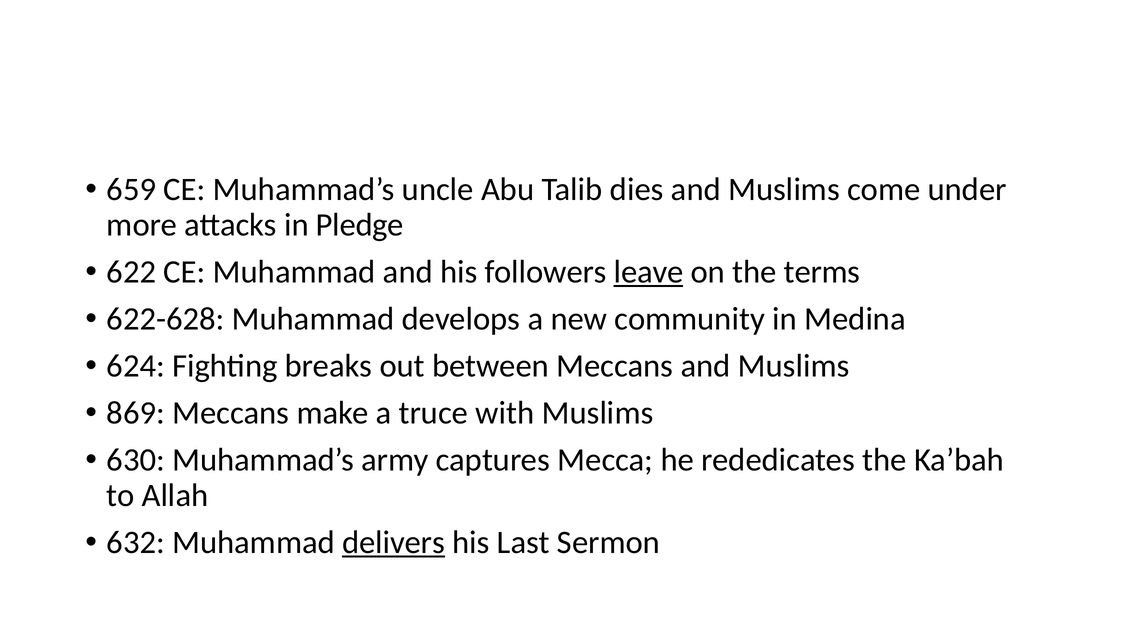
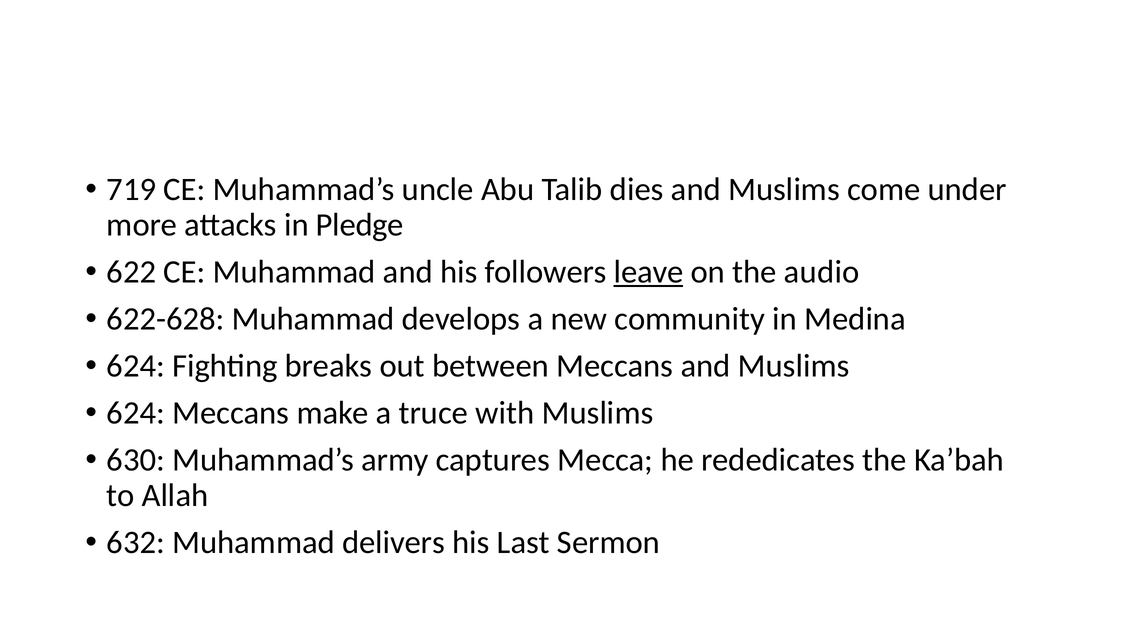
659: 659 -> 719
terms: terms -> audio
869 at (136, 413): 869 -> 624
delivers underline: present -> none
